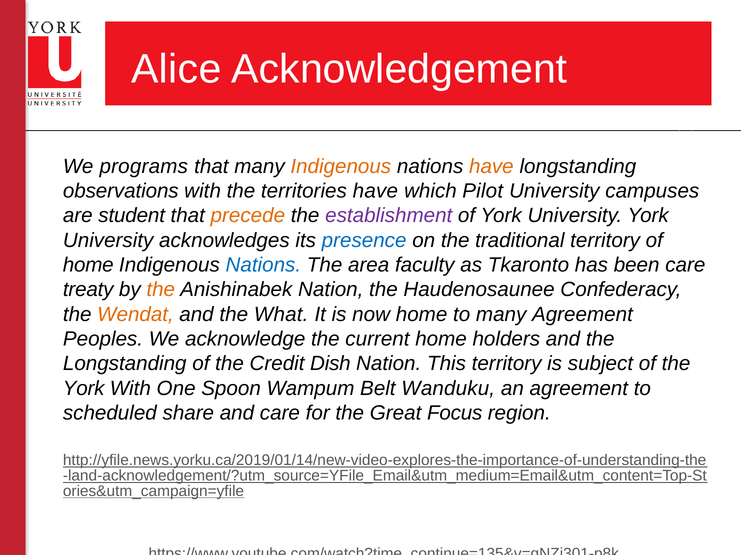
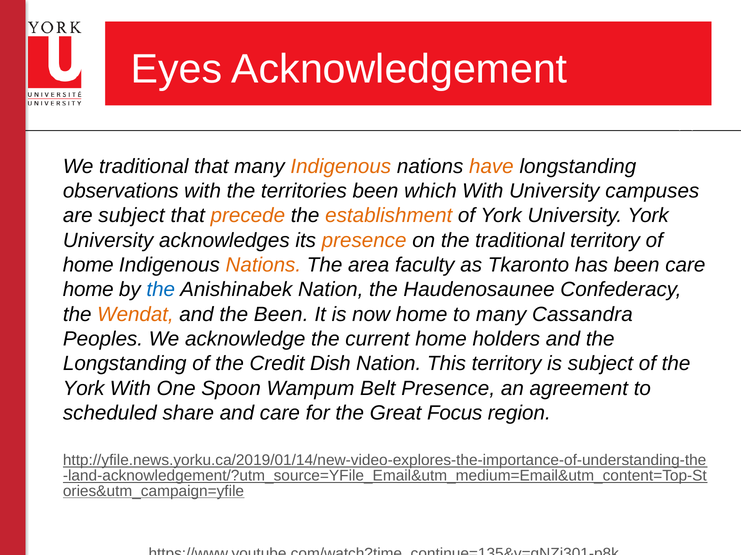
Alice: Alice -> Eyes
We programs: programs -> traditional
territories have: have -> been
which Pilot: Pilot -> With
are student: student -> subject
establishment colour: purple -> orange
presence at (364, 241) colour: blue -> orange
Nations at (263, 265) colour: blue -> orange
treaty at (88, 290): treaty -> home
the at (161, 290) colour: orange -> blue
the What: What -> Been
many Agreement: Agreement -> Cassandra
Belt Wanduku: Wanduku -> Presence
